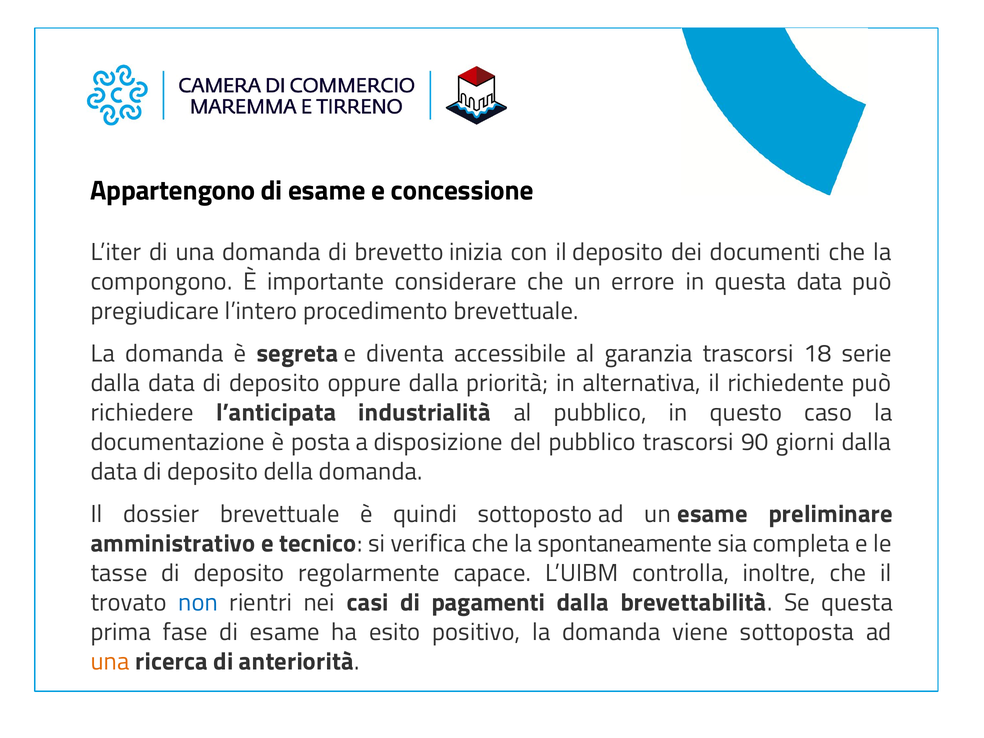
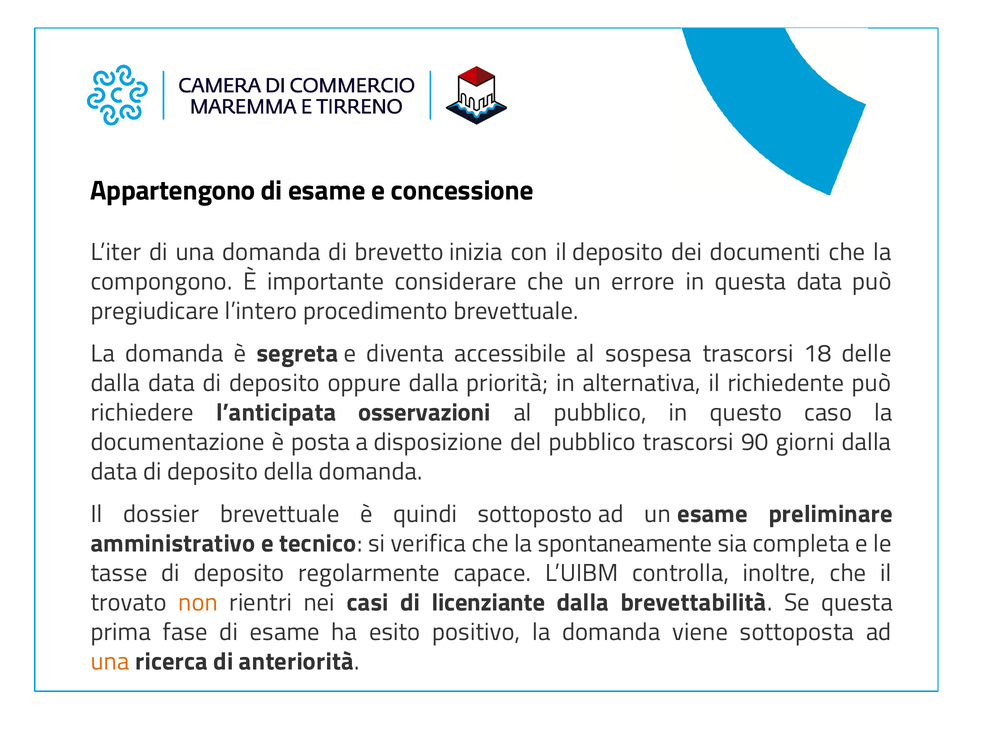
garanzia: garanzia -> sospesa
serie: serie -> delle
industrialità: industrialità -> osservazioni
non colour: blue -> orange
pagamenti: pagamenti -> licenziante
